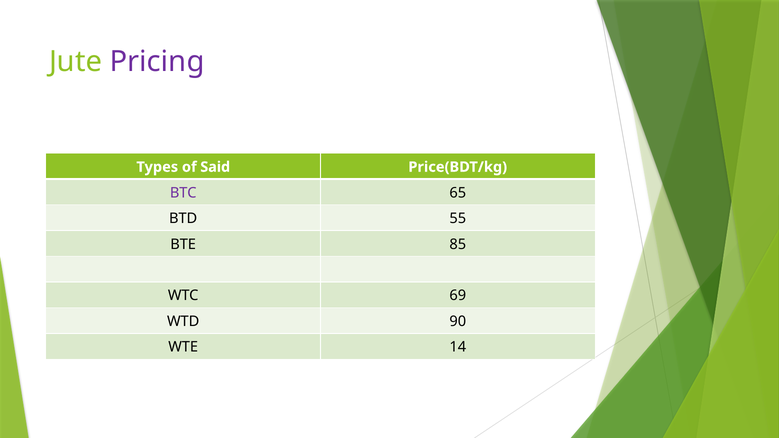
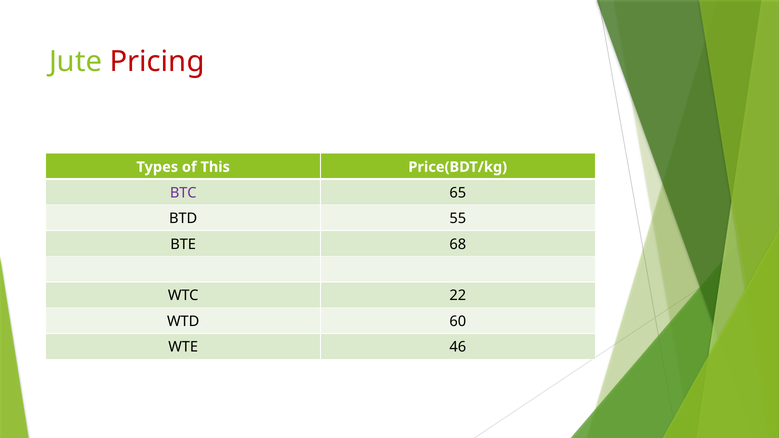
Pricing colour: purple -> red
Said: Said -> This
85: 85 -> 68
69: 69 -> 22
90: 90 -> 60
14: 14 -> 46
